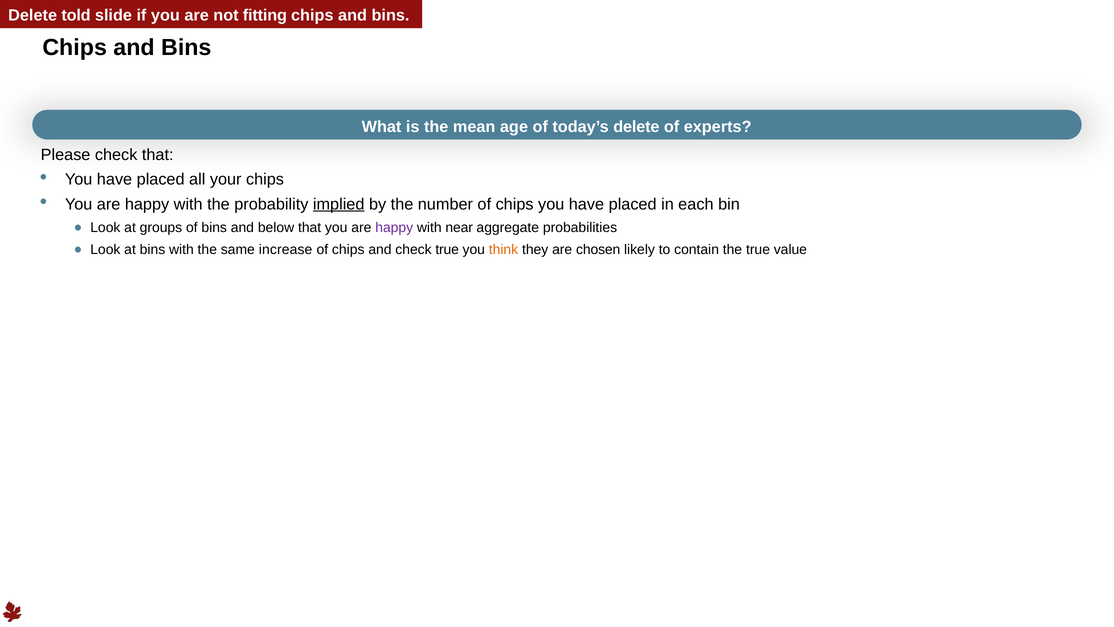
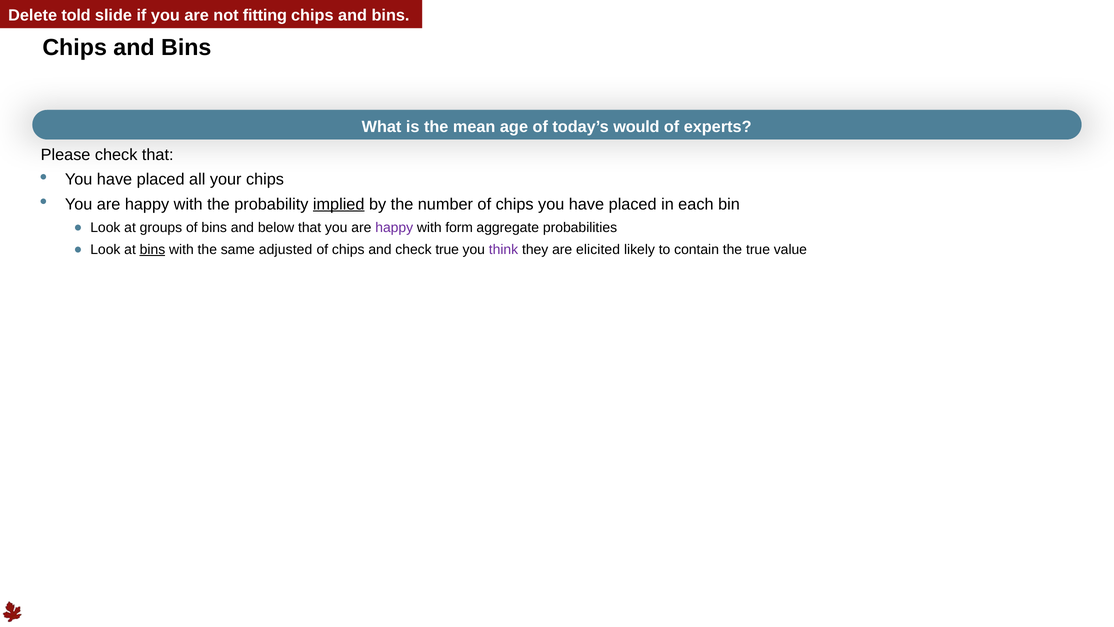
today’s delete: delete -> would
near: near -> form
bins at (152, 249) underline: none -> present
increase: increase -> adjusted
think colour: orange -> purple
chosen: chosen -> elicited
